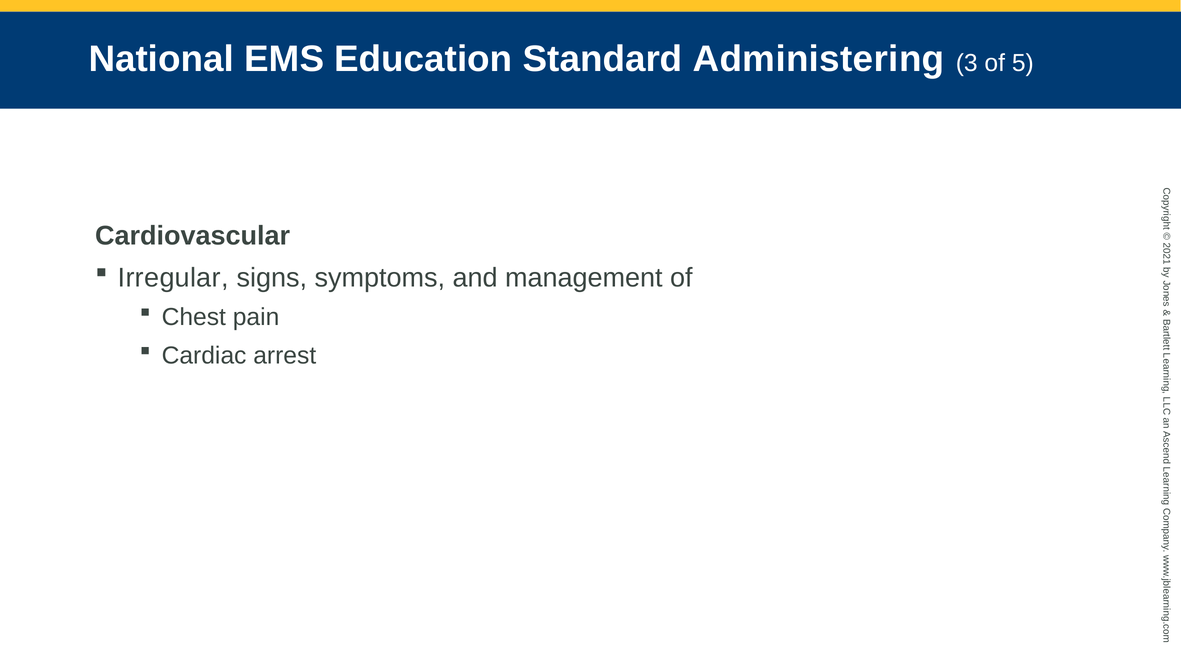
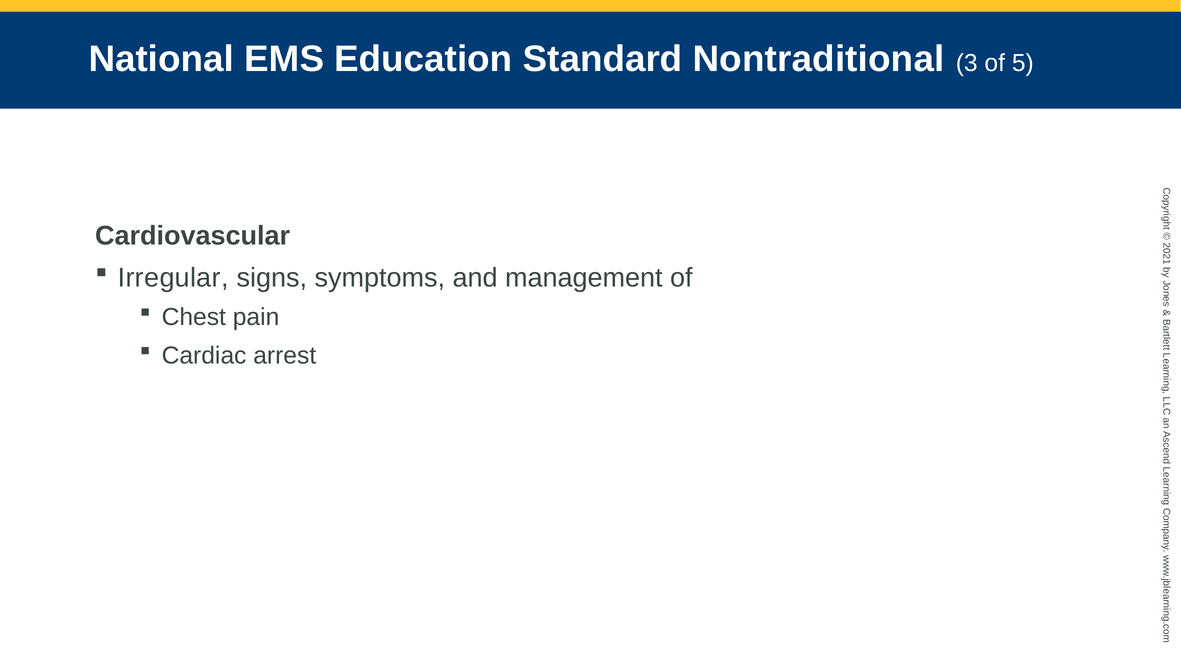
Administering: Administering -> Nontraditional
